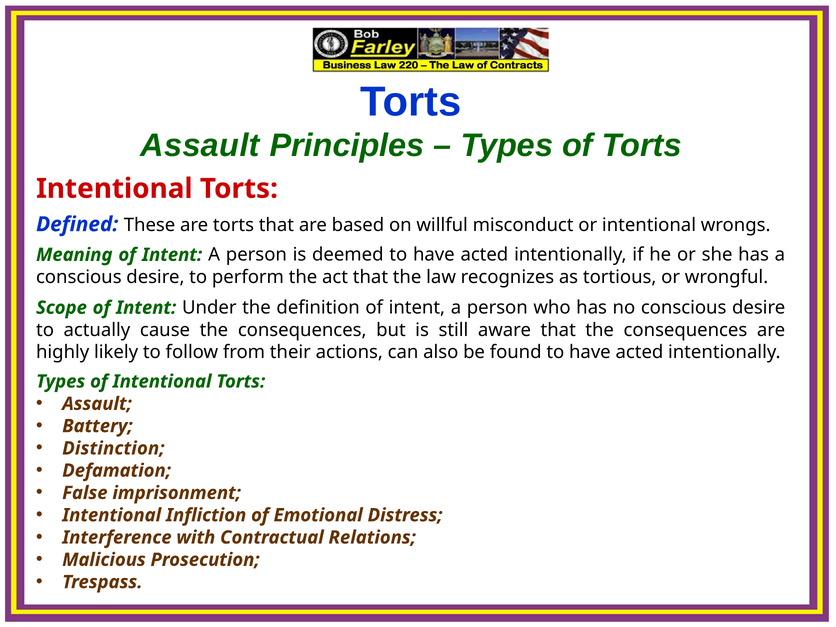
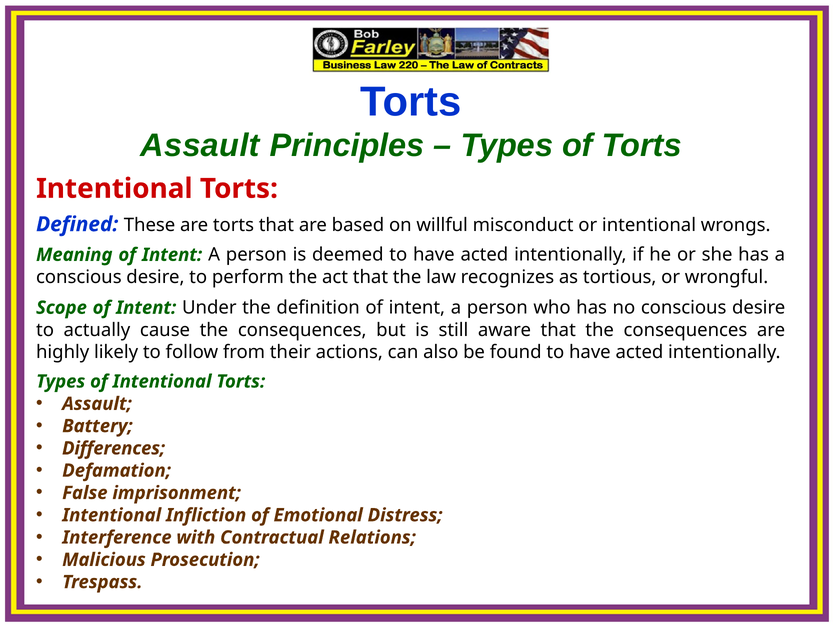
Distinction: Distinction -> Differences
